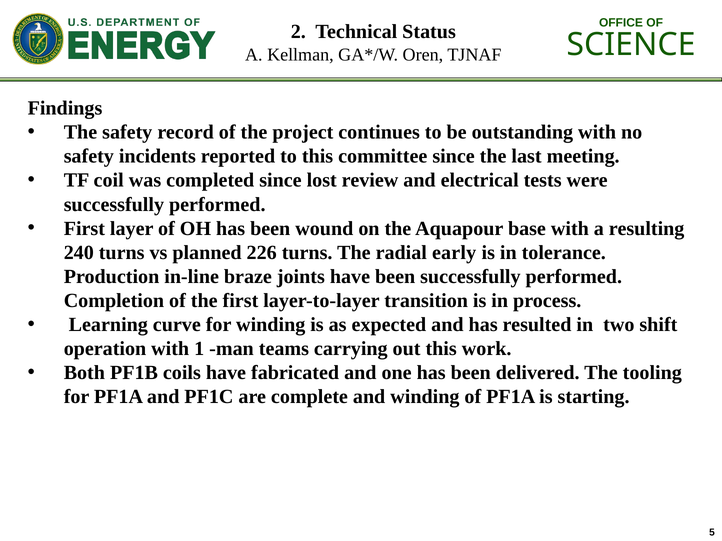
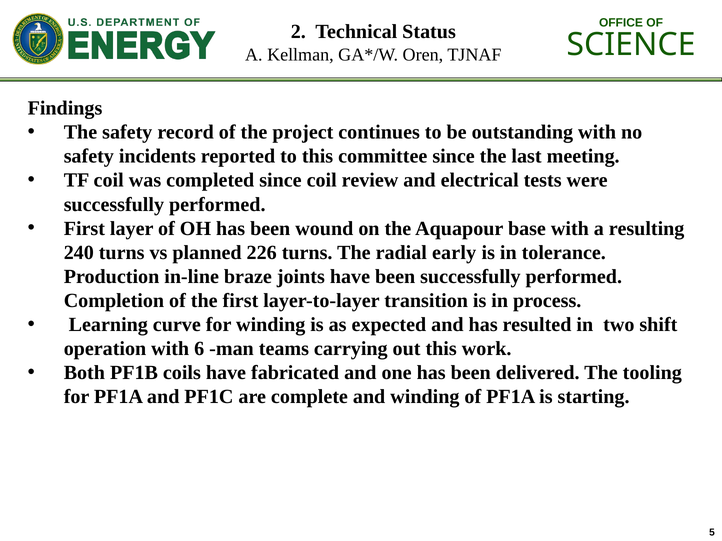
since lost: lost -> coil
1: 1 -> 6
